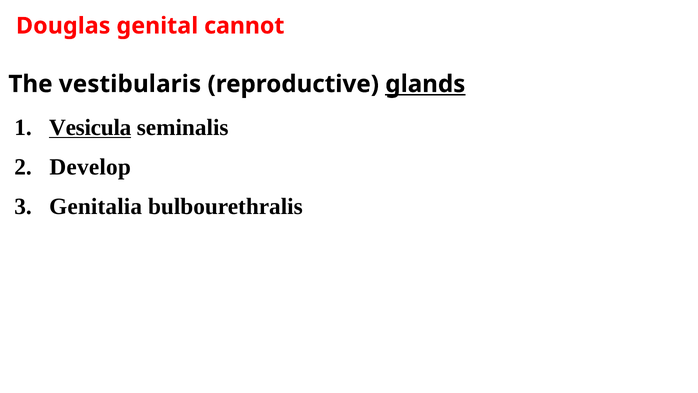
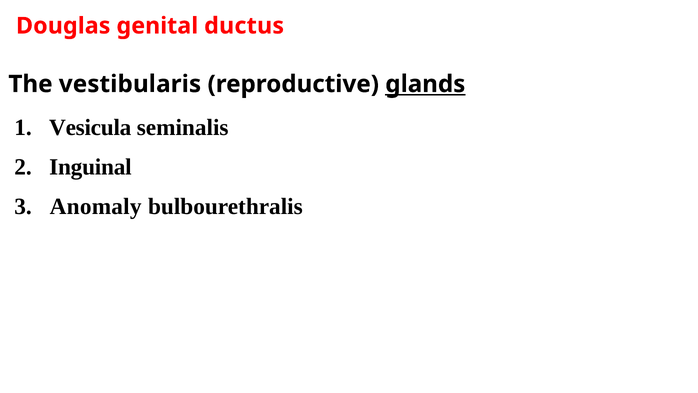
cannot: cannot -> ductus
Vesicula underline: present -> none
Develop: Develop -> Inguinal
Genitalia: Genitalia -> Anomaly
